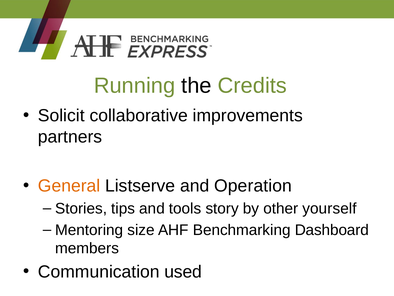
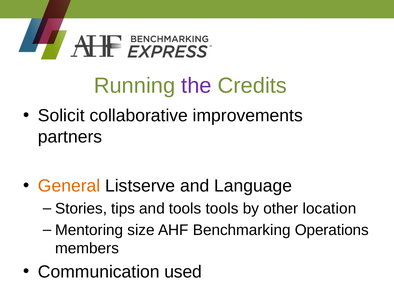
the colour: black -> purple
Operation: Operation -> Language
tools story: story -> tools
yourself: yourself -> location
Dashboard: Dashboard -> Operations
